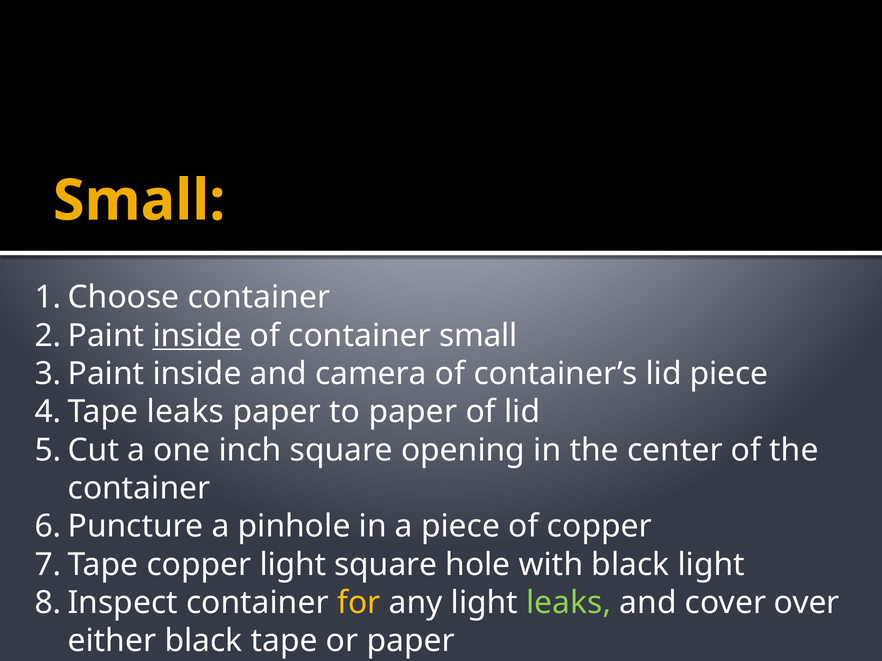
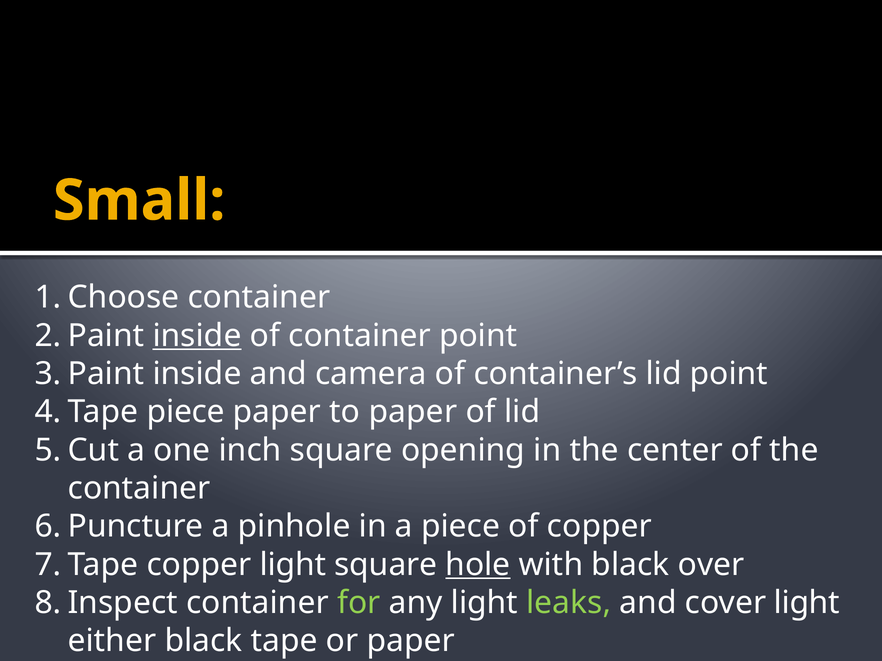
container small: small -> point
lid piece: piece -> point
leaks at (185, 412): leaks -> piece
hole underline: none -> present
black light: light -> over
for colour: yellow -> light green
cover over: over -> light
